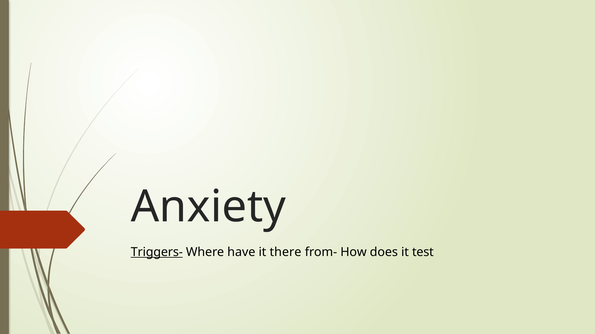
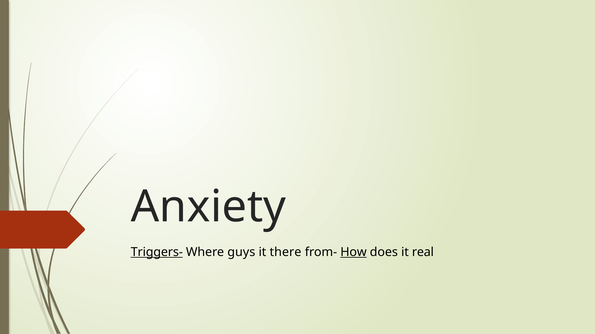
have: have -> guys
How underline: none -> present
test: test -> real
